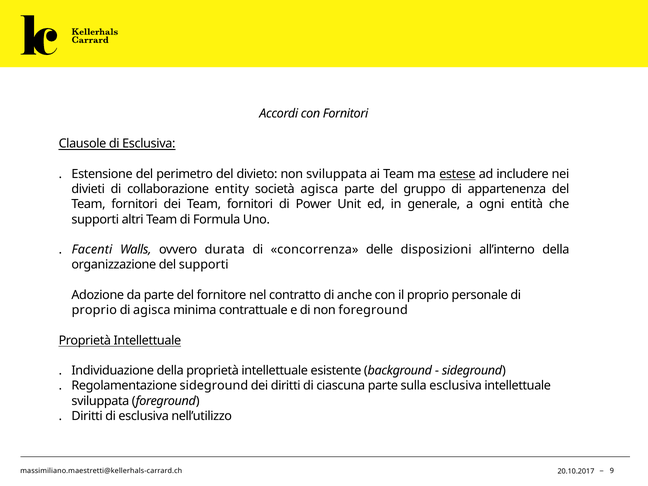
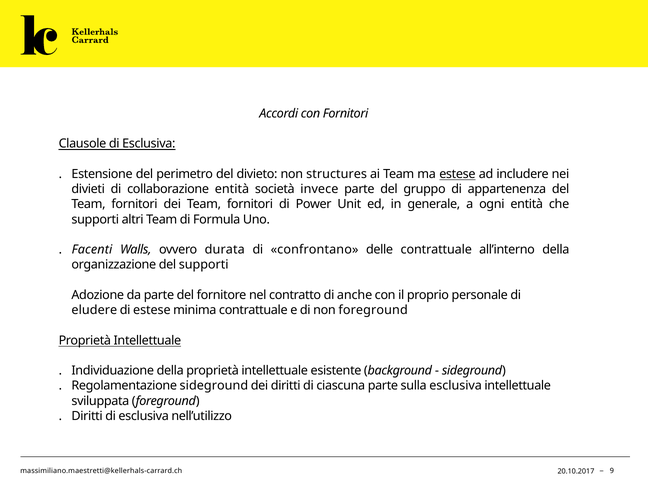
non sviluppata: sviluppata -> structures
collaborazione entity: entity -> entità
società agisca: agisca -> invece
concorrenza: concorrenza -> confrontano
delle disposizioni: disposizioni -> contrattuale
proprio at (94, 310): proprio -> eludere
di agisca: agisca -> estese
